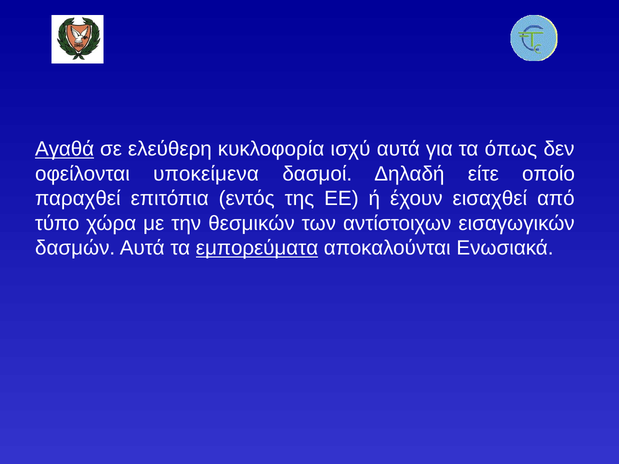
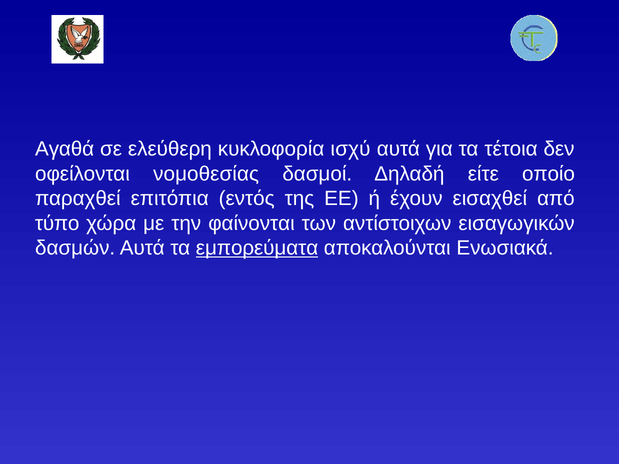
Αγαθά underline: present -> none
όπως: όπως -> τέτοια
υποκείμενα: υποκείμενα -> νομοθεσίας
θεσμικών: θεσμικών -> φαίνονται
